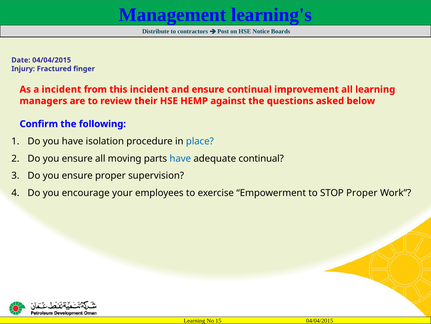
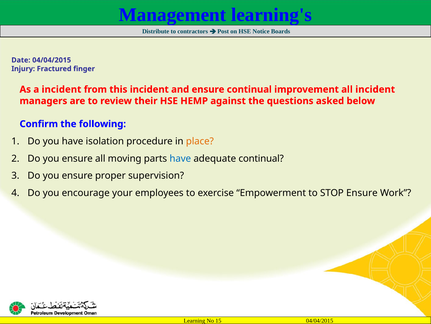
all learning: learning -> incident
place colour: blue -> orange
STOP Proper: Proper -> Ensure
